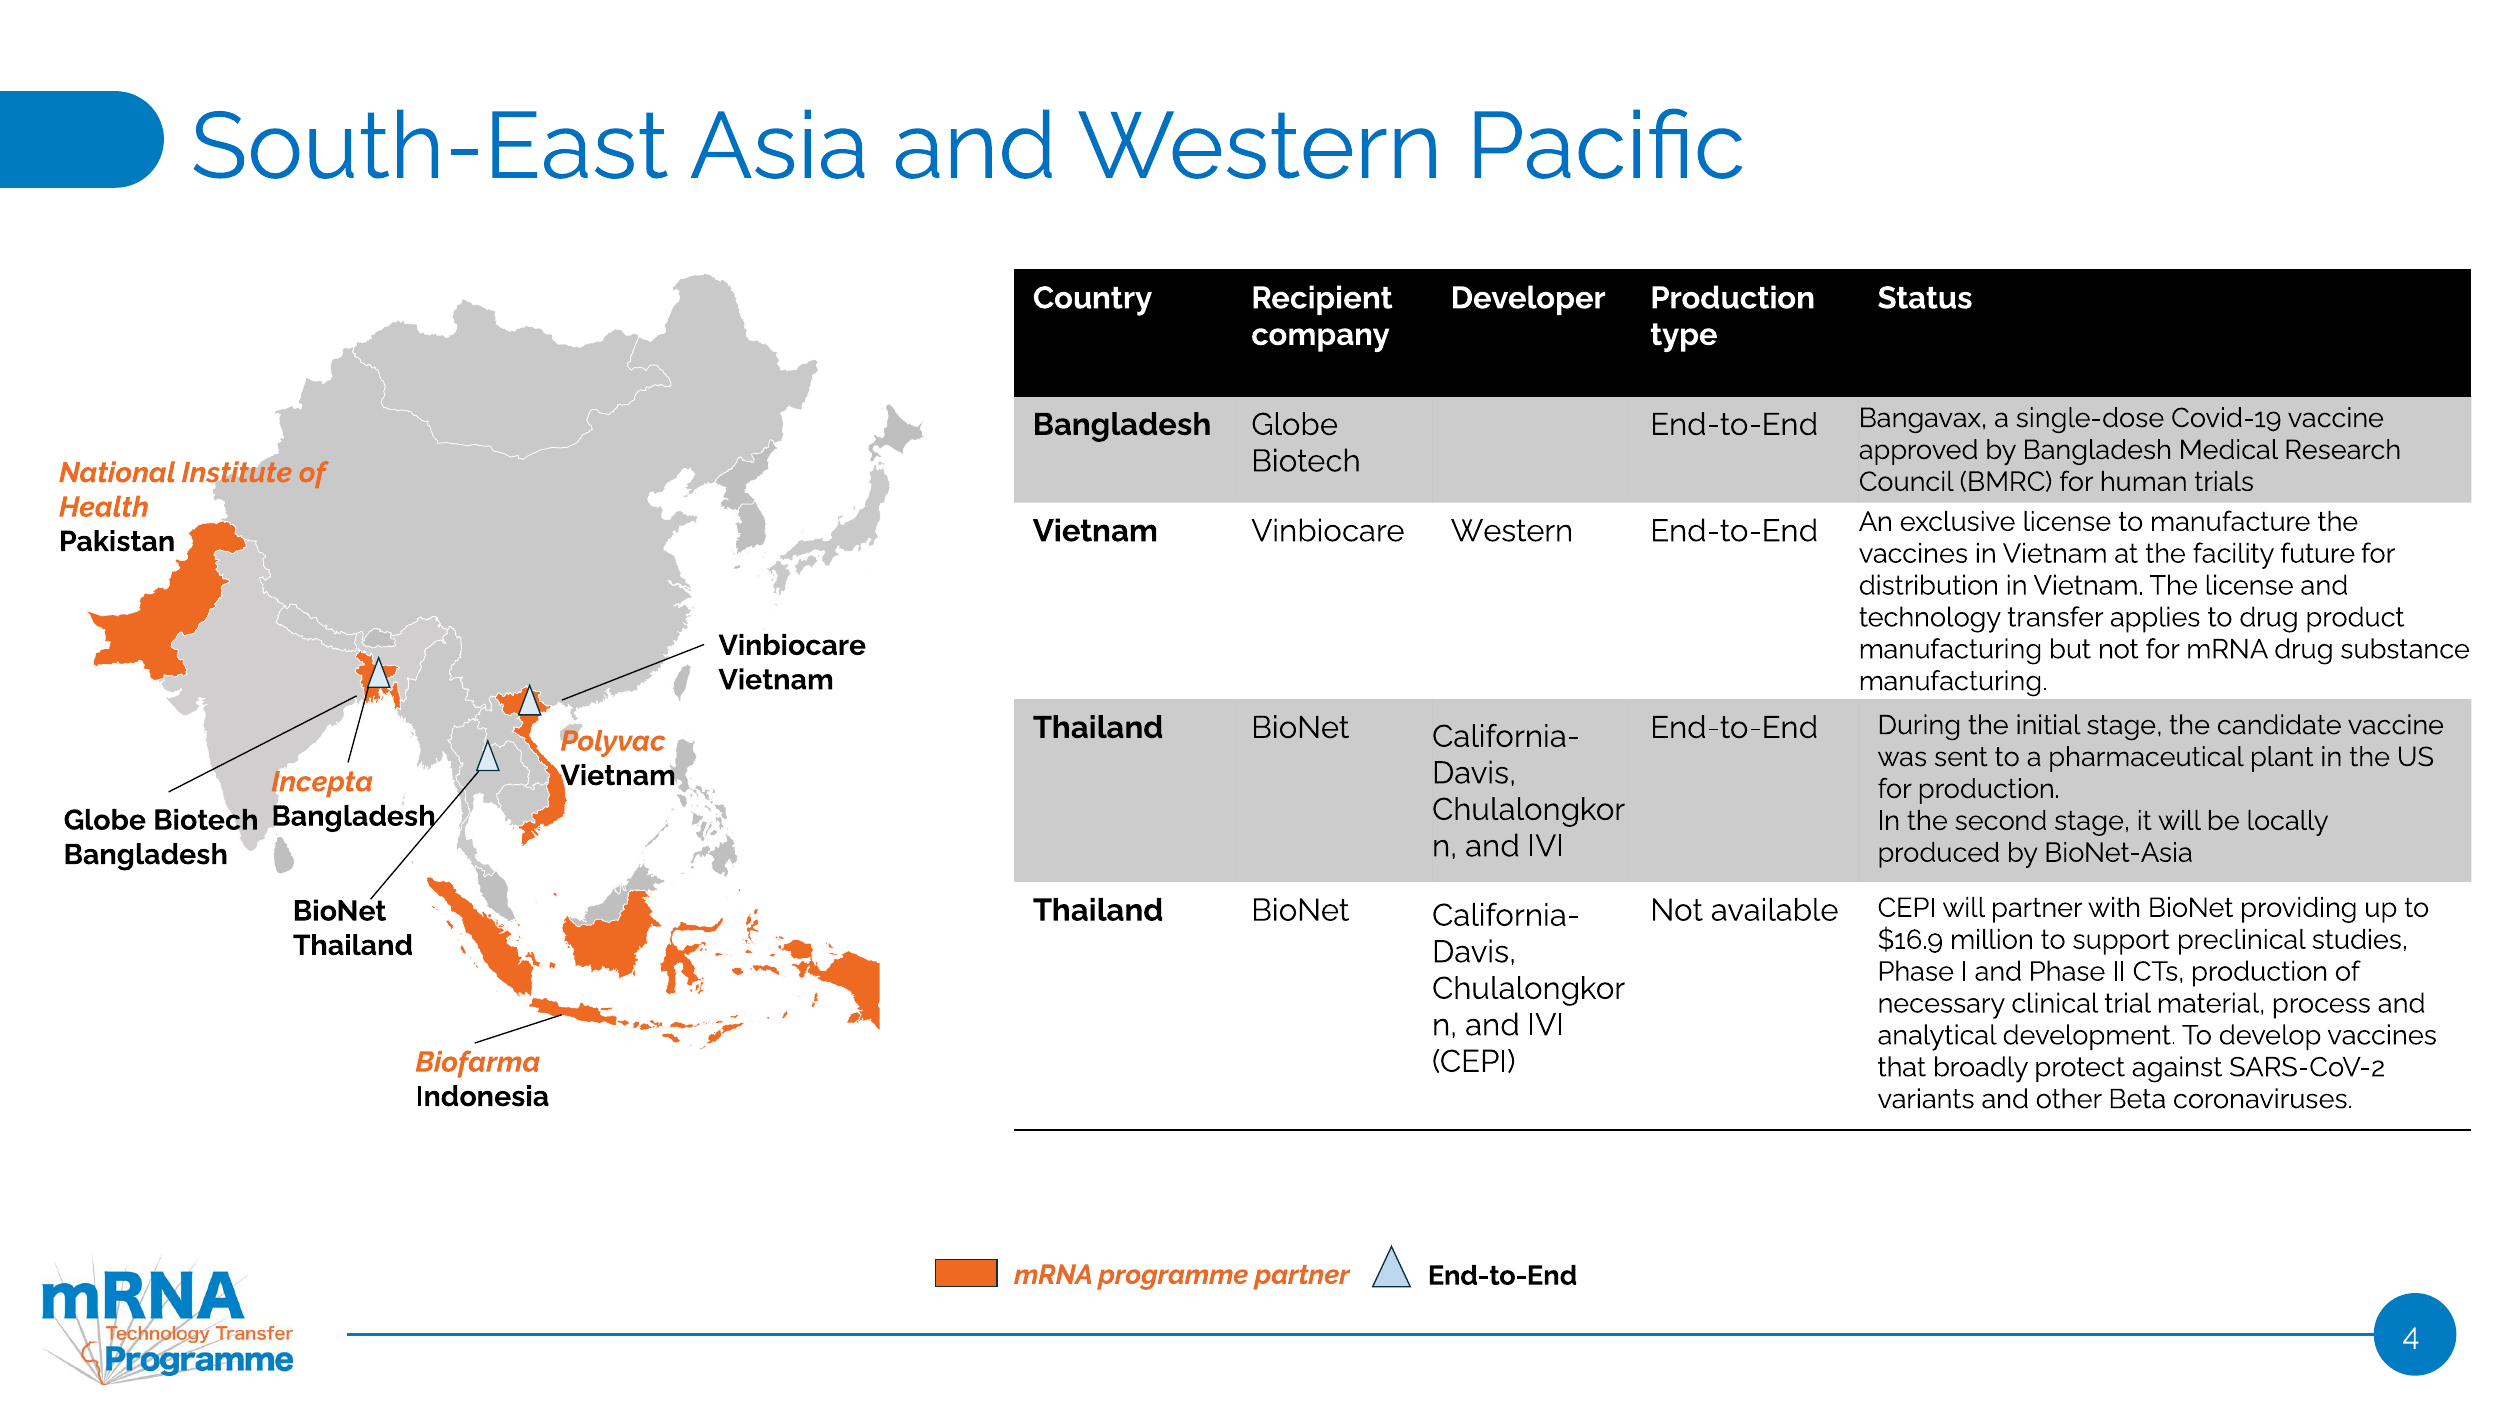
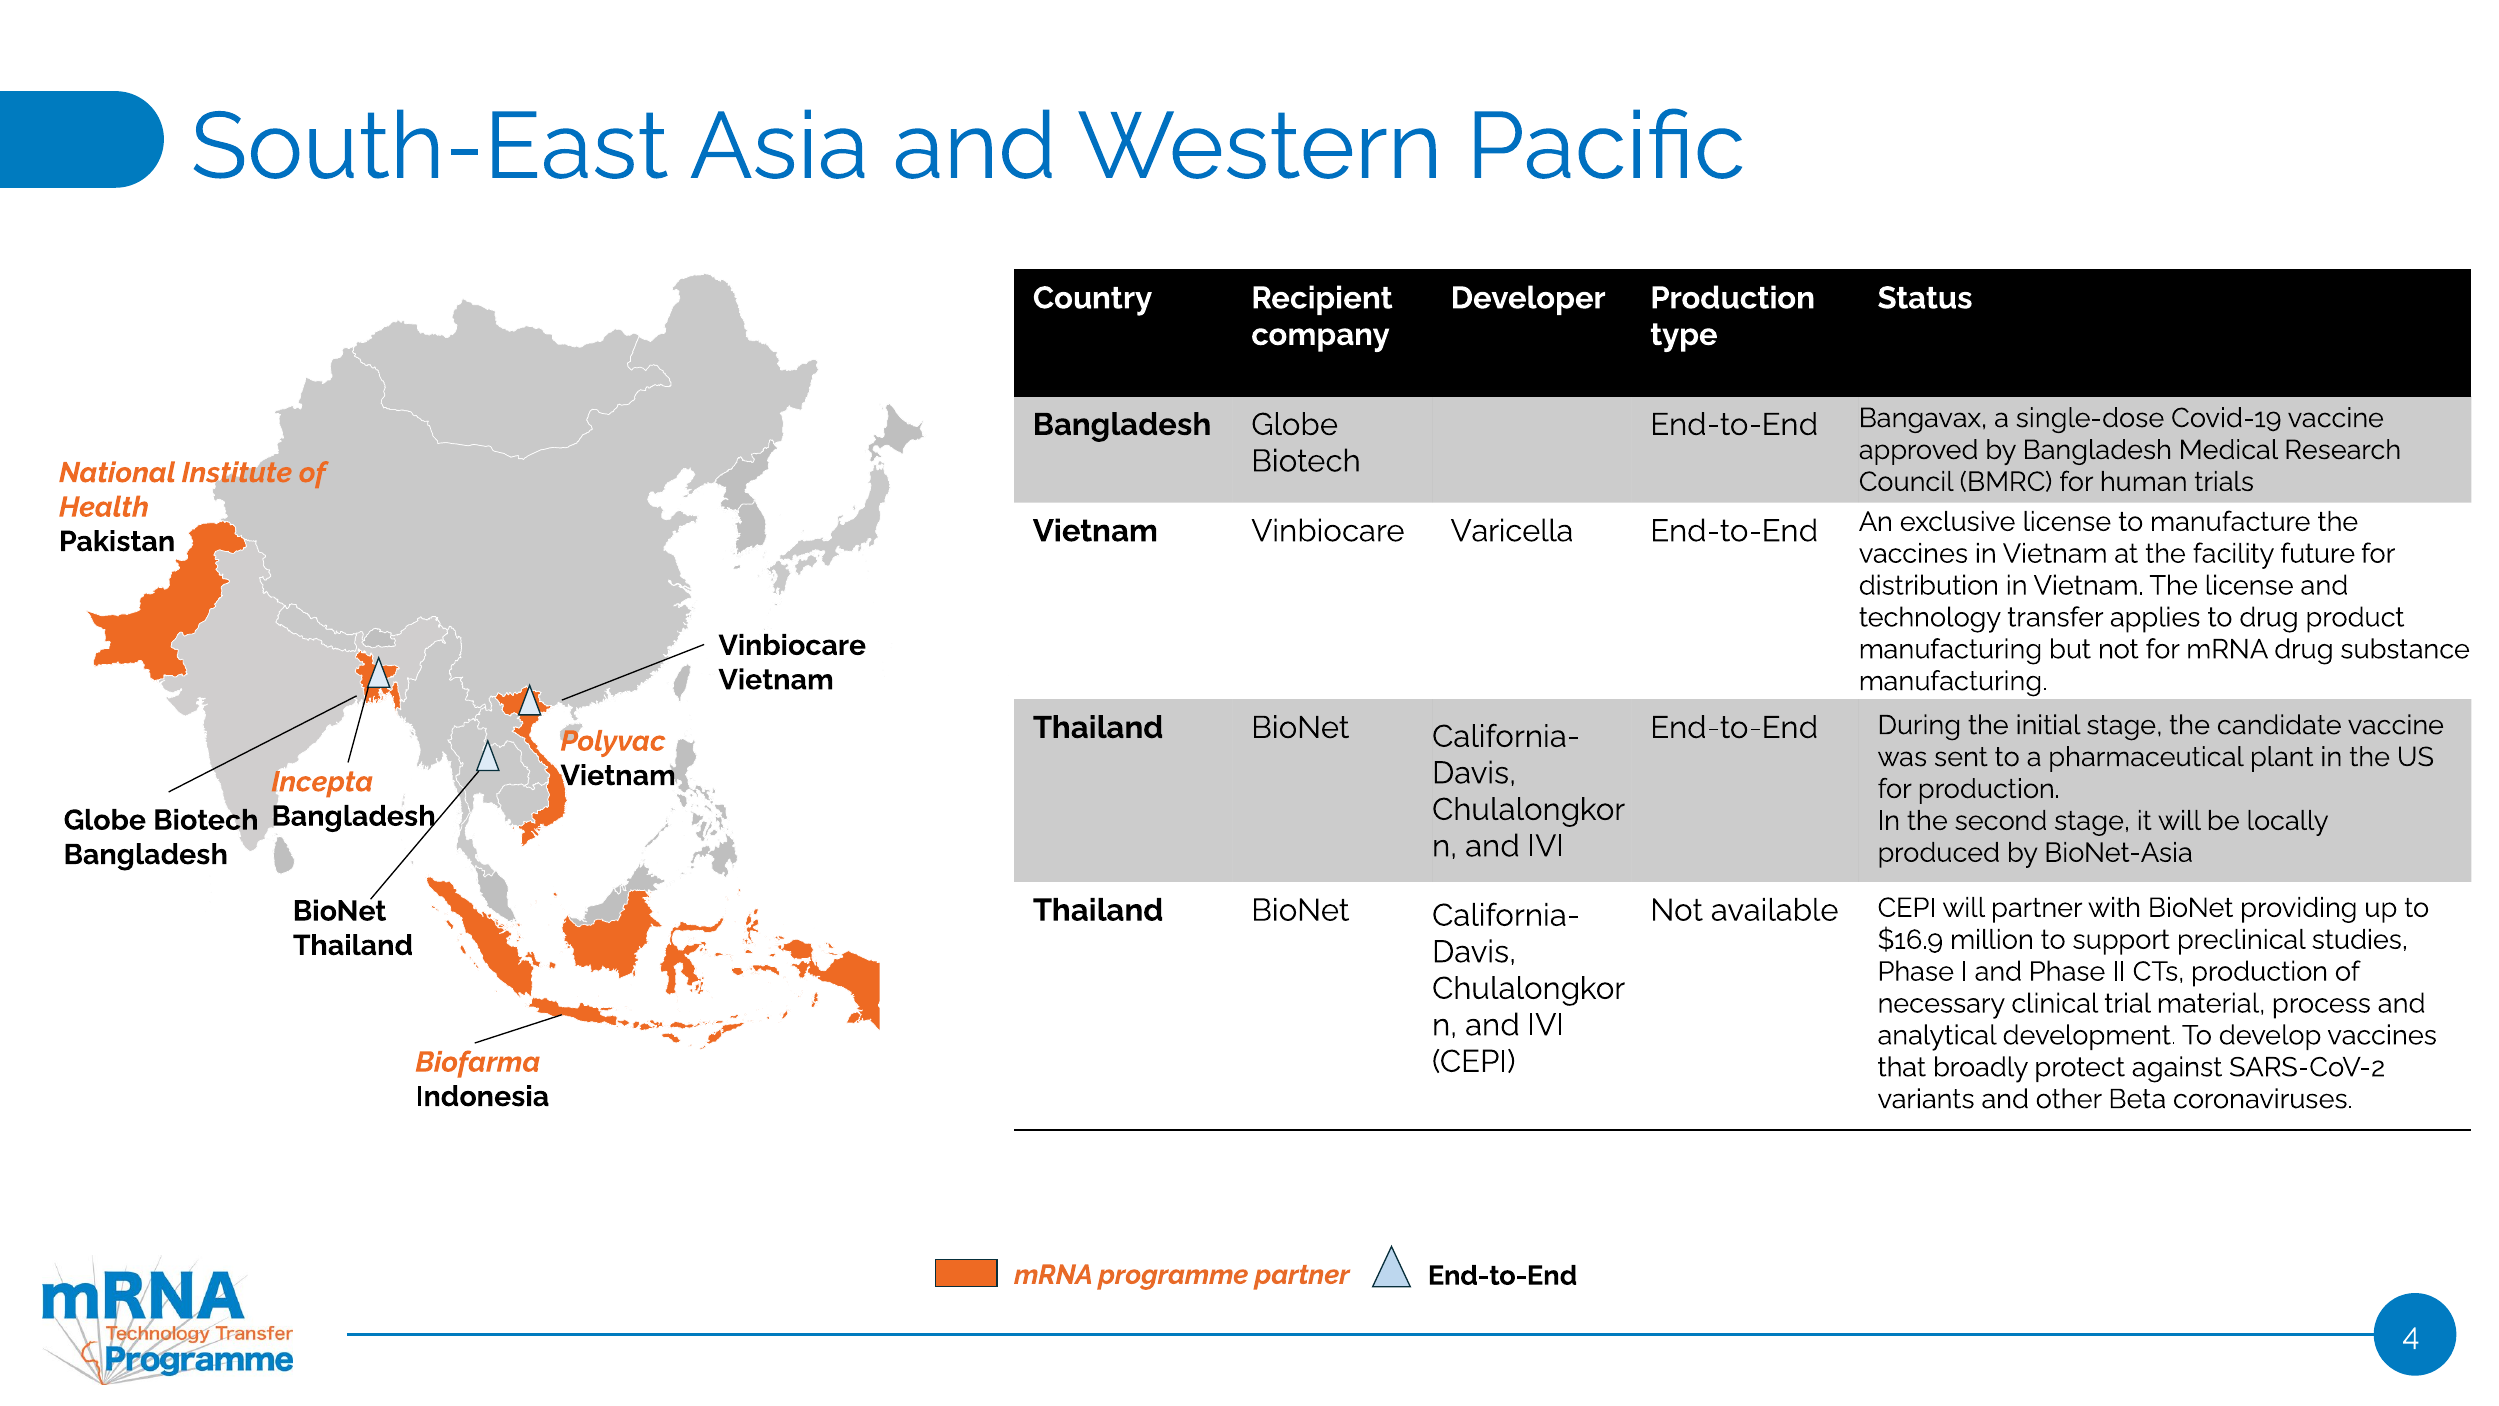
Vinbiocare Western: Western -> Varicella
